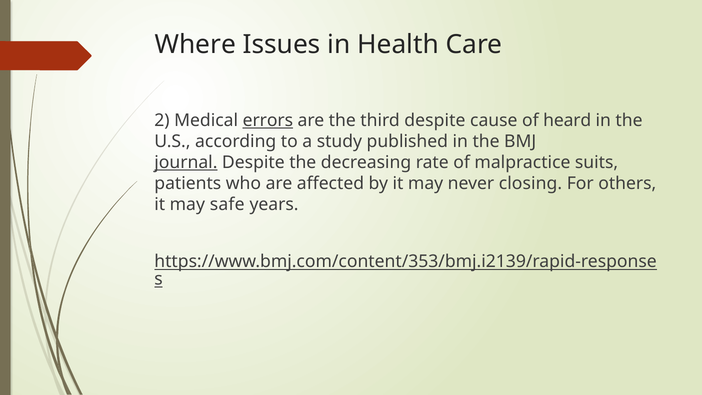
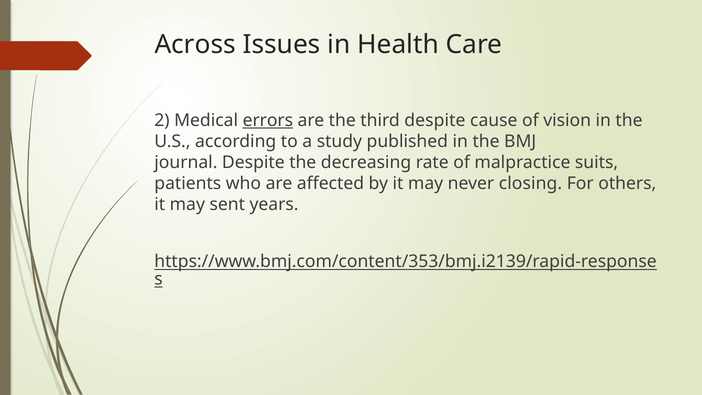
Where: Where -> Across
heard: heard -> vision
journal underline: present -> none
safe: safe -> sent
